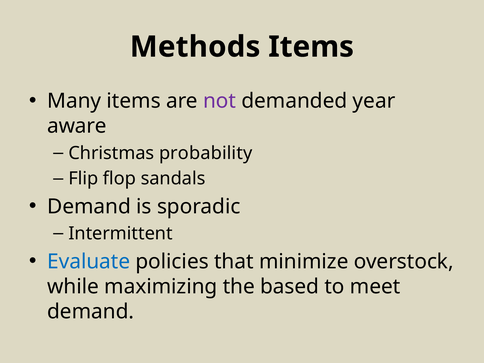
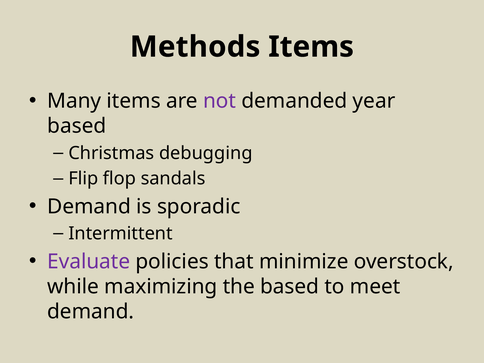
aware at (77, 126): aware -> based
probability: probability -> debugging
Evaluate colour: blue -> purple
